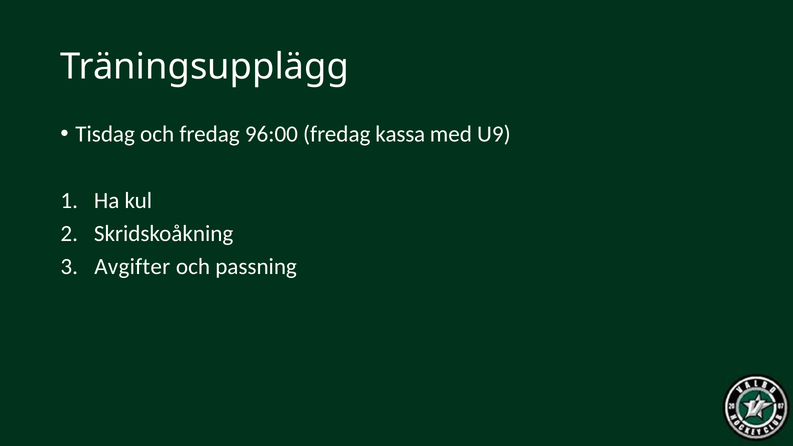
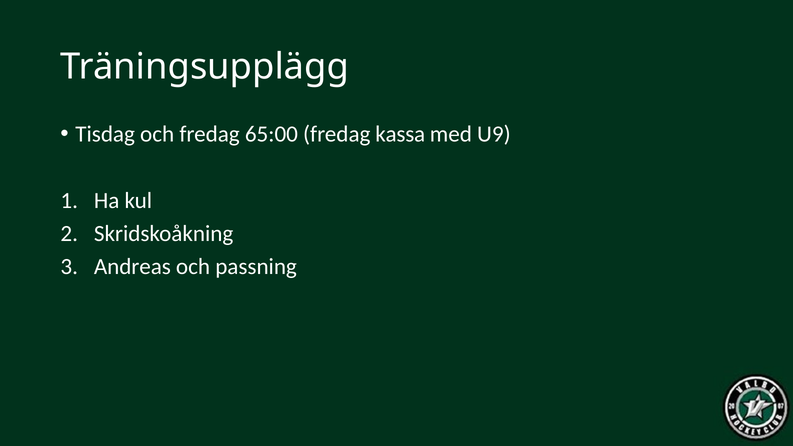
96:00: 96:00 -> 65:00
Avgifter: Avgifter -> Andreas
